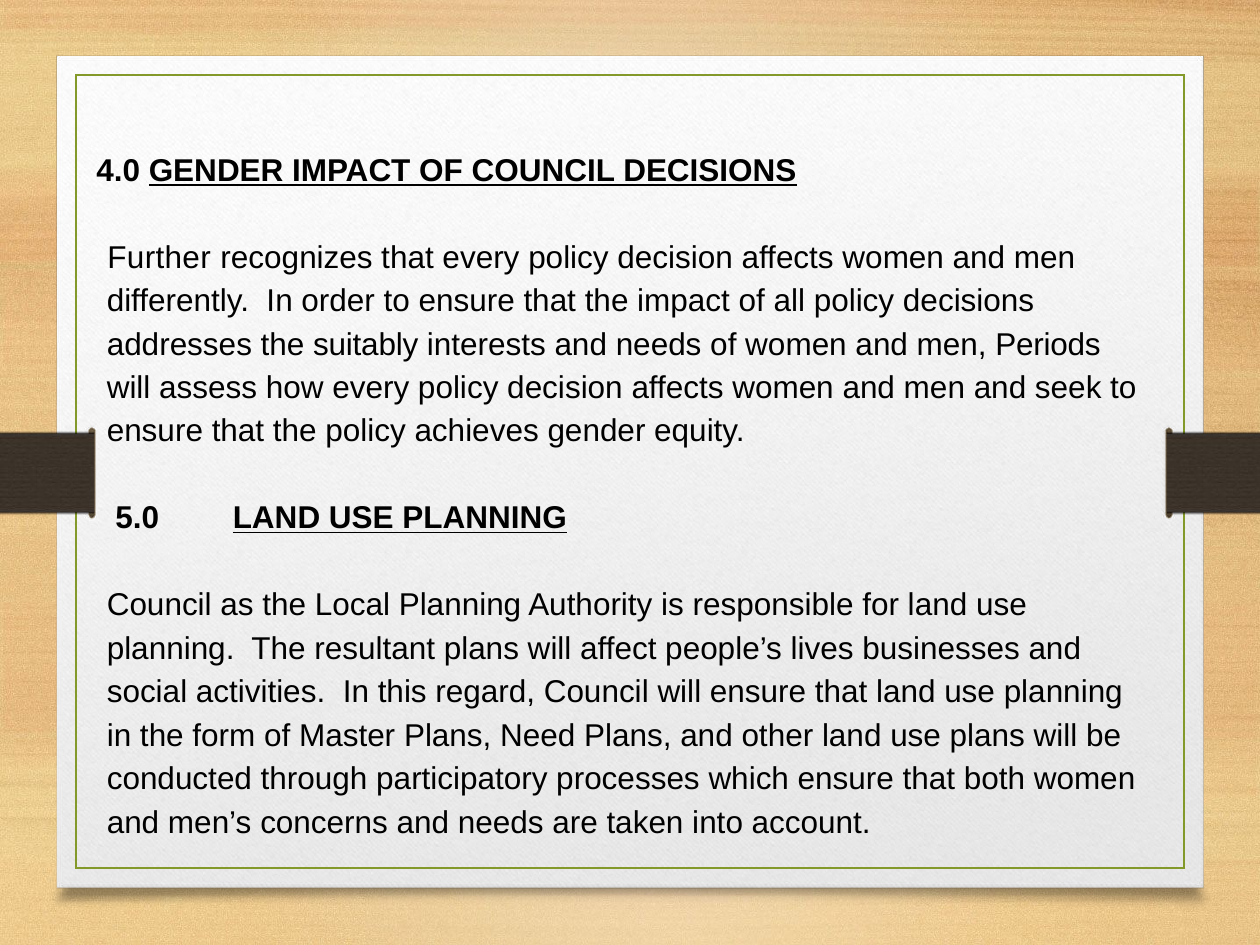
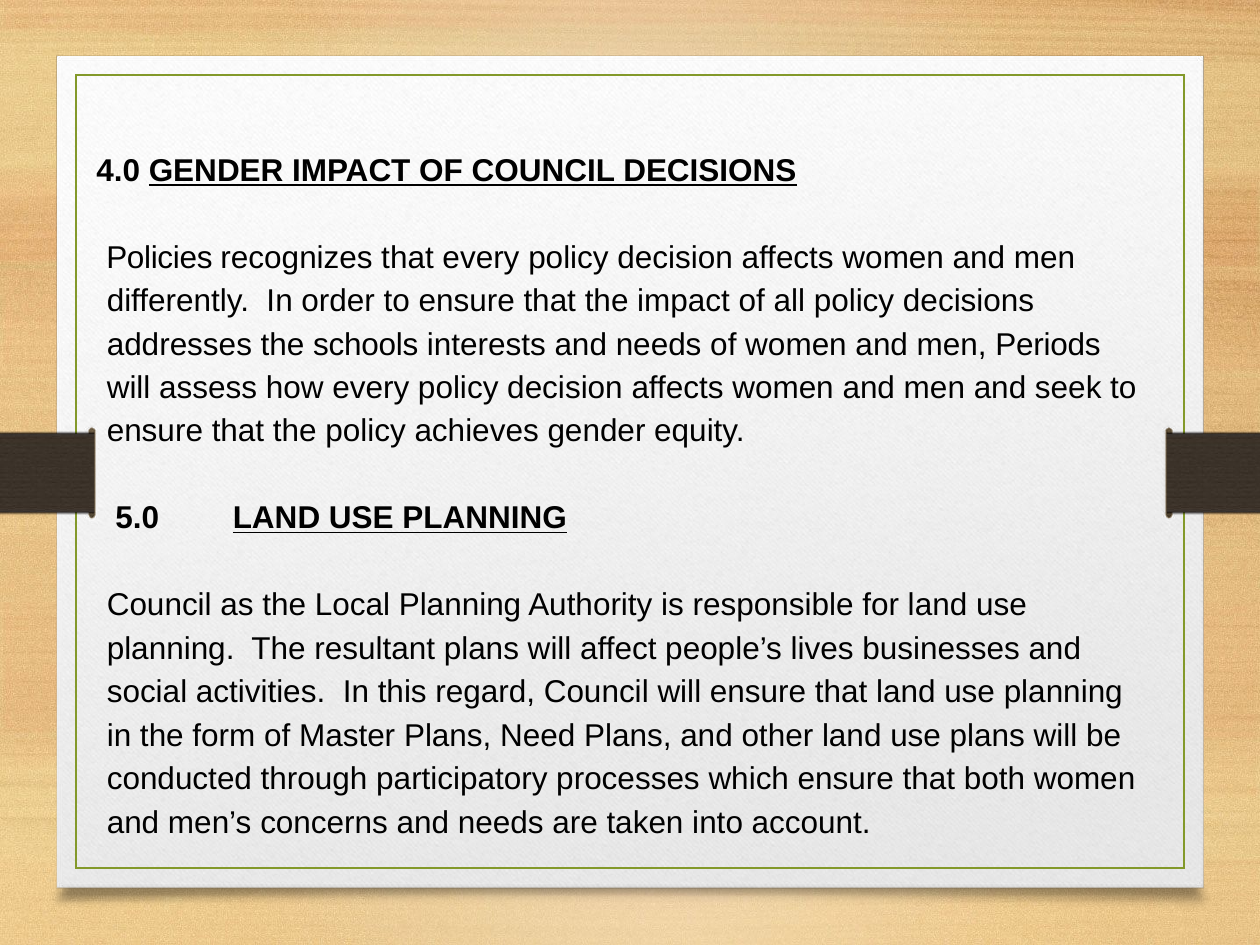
Further: Further -> Policies
suitably: suitably -> schools
